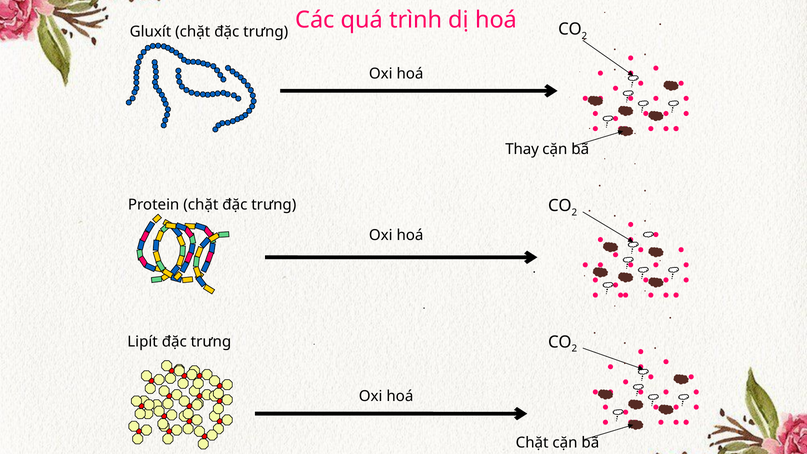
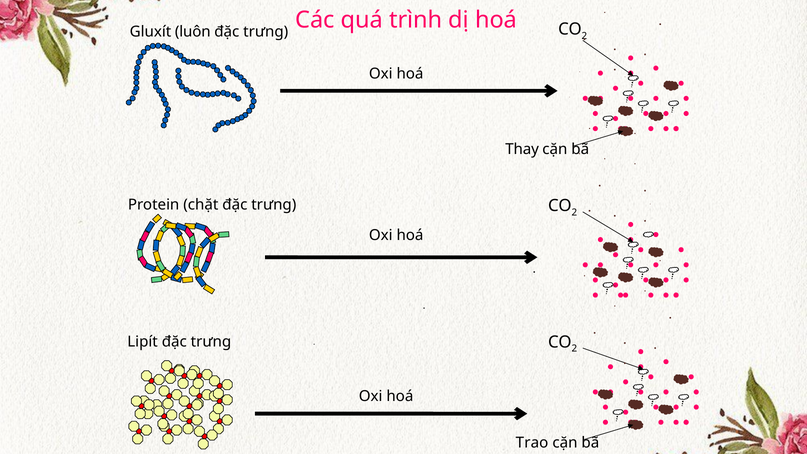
Gluxít chặt: chặt -> luôn
Chặt at (532, 443): Chặt -> Trao
